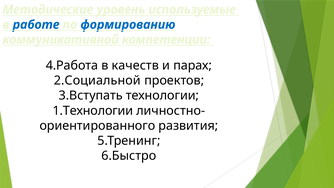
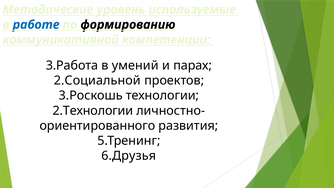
формированию colour: blue -> black
4.Работа: 4.Работа -> 3.Работа
качеств: качеств -> умений
3.Вступать: 3.Вступать -> 3.Роскошь
1.Технологии: 1.Технологии -> 2.Технологии
6.Быстро: 6.Быстро -> 6.Друзья
